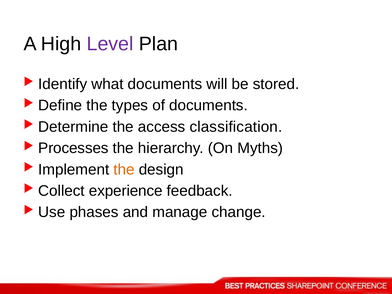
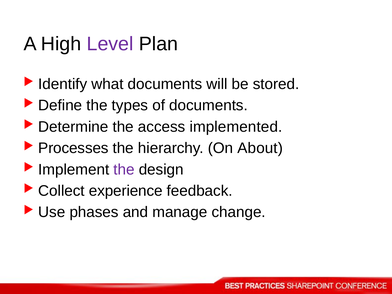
classification: classification -> implemented
Myths: Myths -> About
the at (124, 169) colour: orange -> purple
